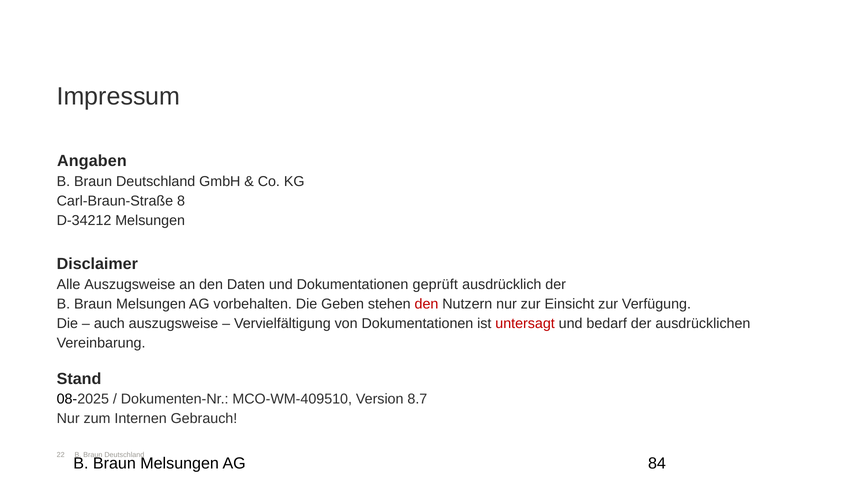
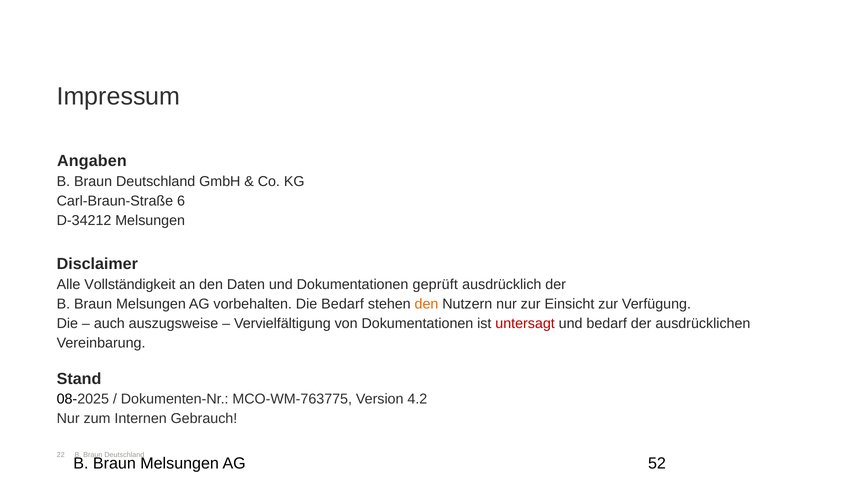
8: 8 -> 6
Alle Auszugsweise: Auszugsweise -> Vollständigkeit
Die Geben: Geben -> Bedarf
den at (426, 304) colour: red -> orange
MCO-WM-409510: MCO-WM-409510 -> MCO-WM-763775
8.7: 8.7 -> 4.2
84: 84 -> 52
